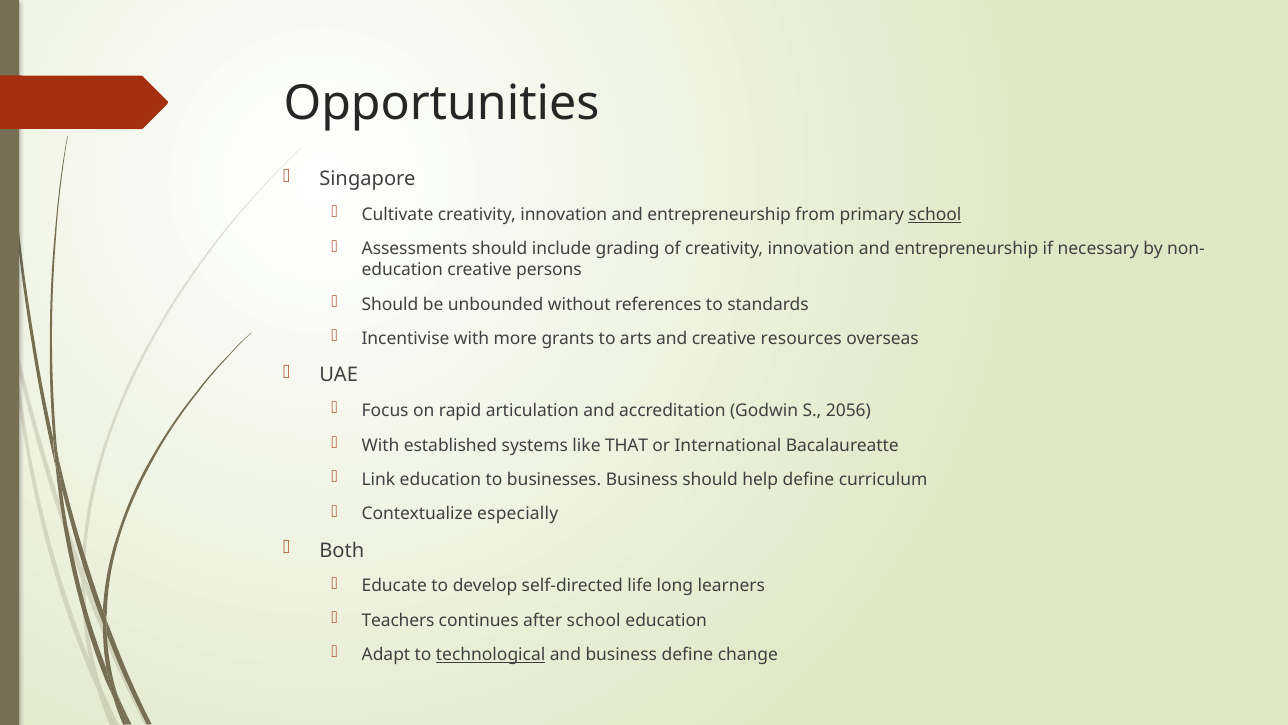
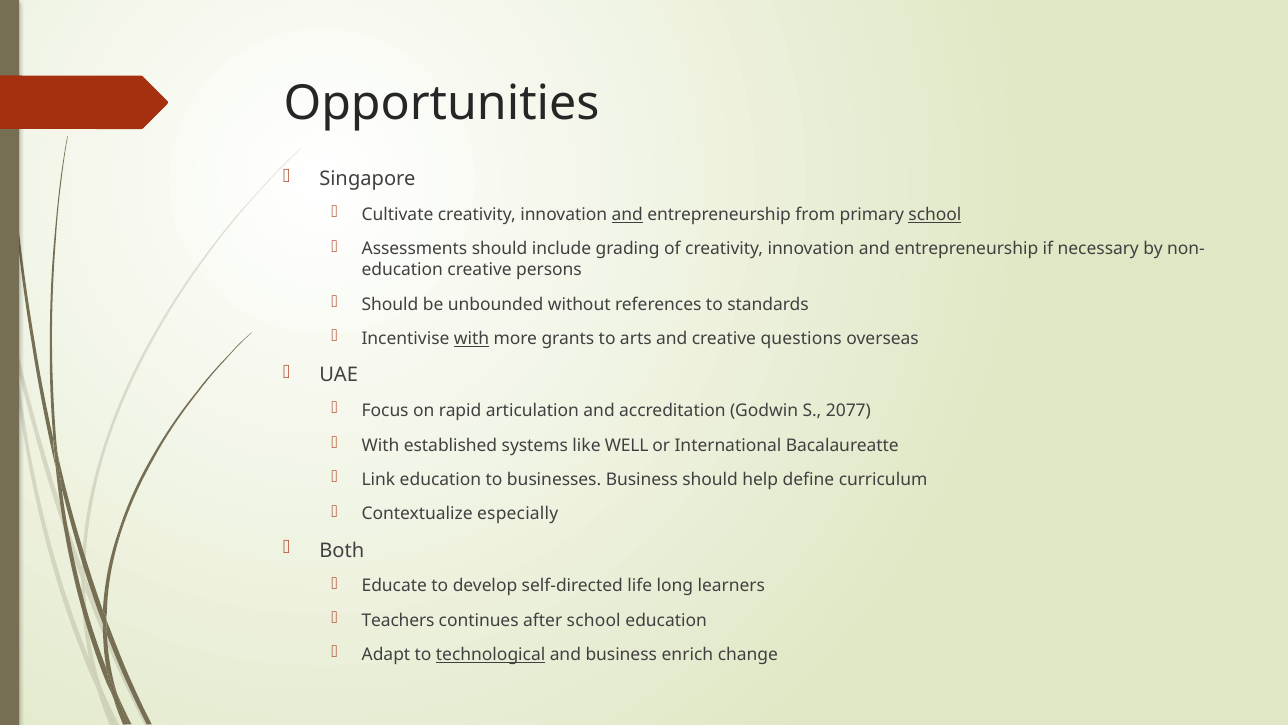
and at (627, 215) underline: none -> present
with at (472, 339) underline: none -> present
resources: resources -> questions
2056: 2056 -> 2077
THAT: THAT -> WELL
business define: define -> enrich
